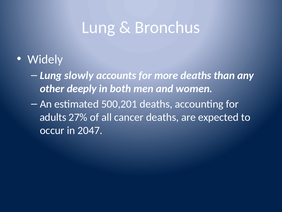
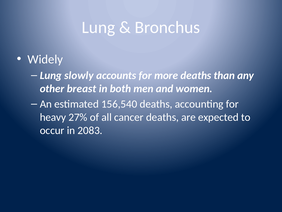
deeply: deeply -> breast
500,201: 500,201 -> 156,540
adults: adults -> heavy
2047: 2047 -> 2083
